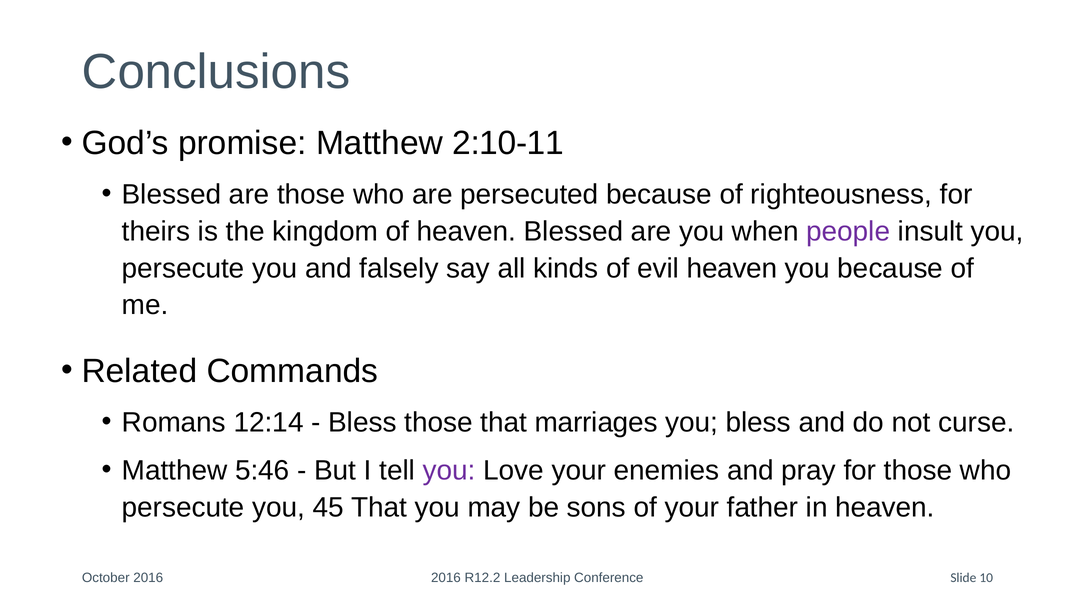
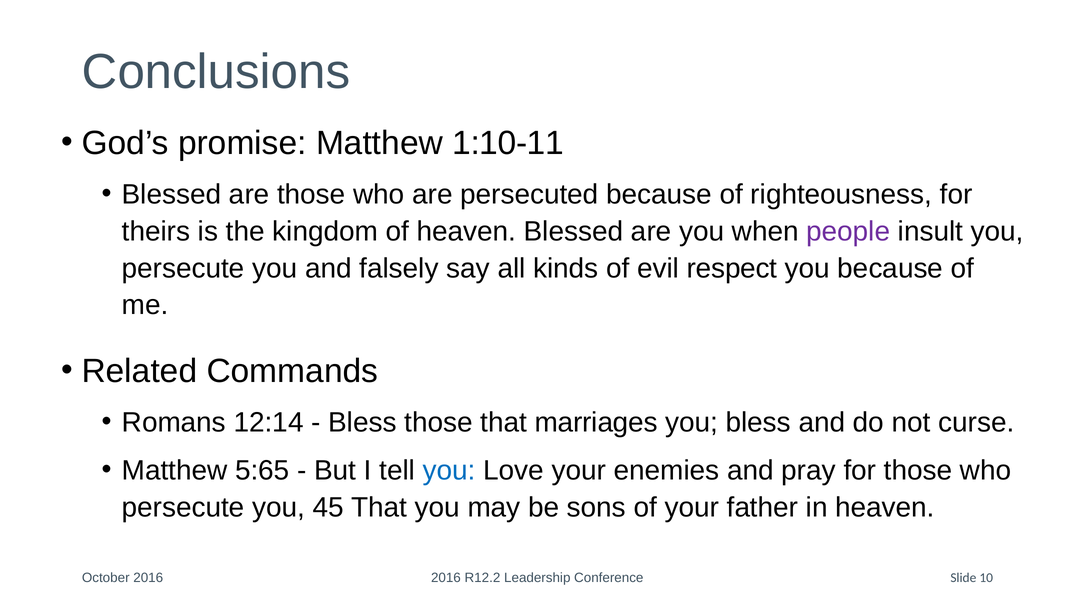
2:10-11: 2:10-11 -> 1:10-11
evil heaven: heaven -> respect
5:46: 5:46 -> 5:65
you at (449, 470) colour: purple -> blue
